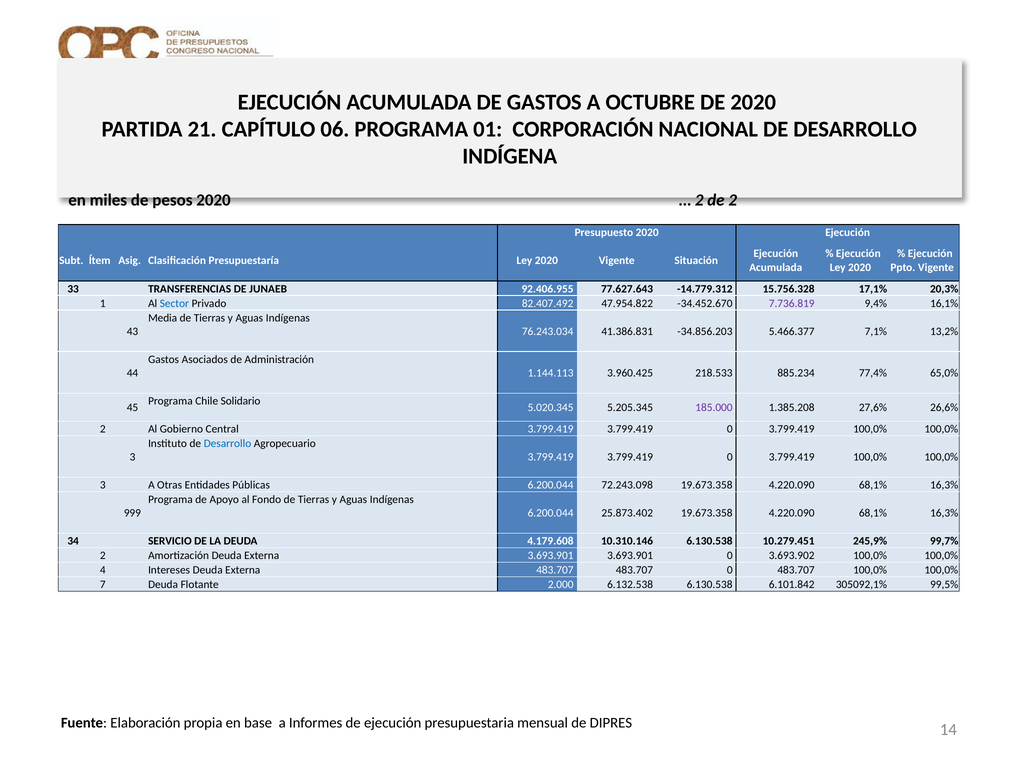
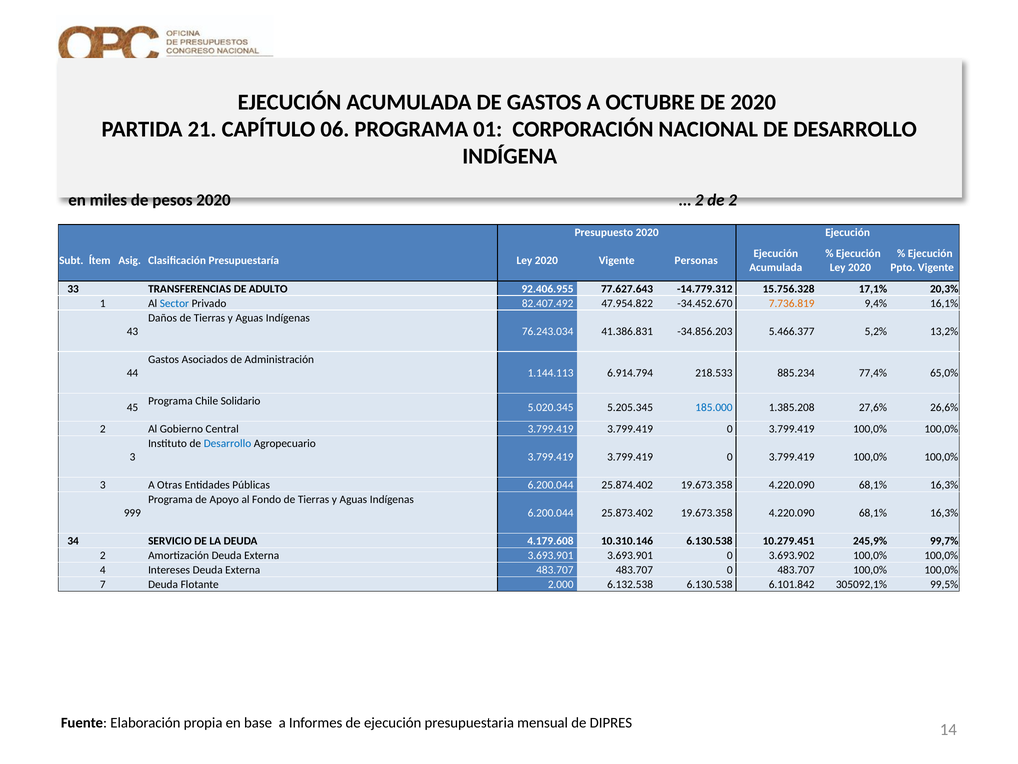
Situación: Situación -> Personas
JUNAEB: JUNAEB -> ADULTO
7.736.819 colour: purple -> orange
Media: Media -> Daños
7,1%: 7,1% -> 5,2%
3.960.425: 3.960.425 -> 6.914.794
185.000 colour: purple -> blue
72.243.098: 72.243.098 -> 25.874.402
